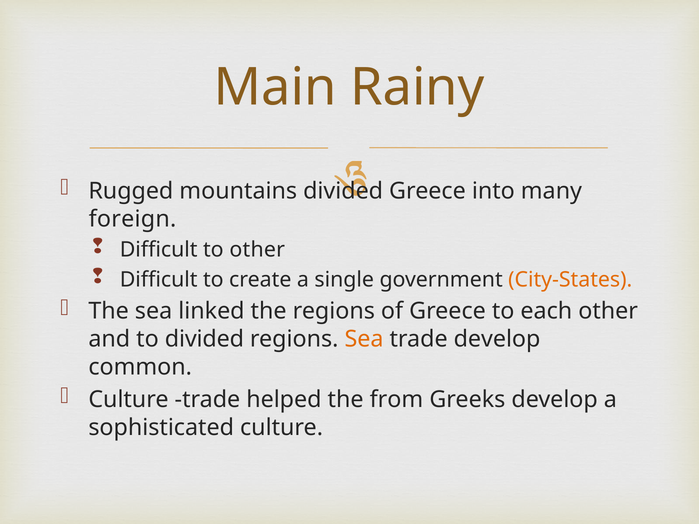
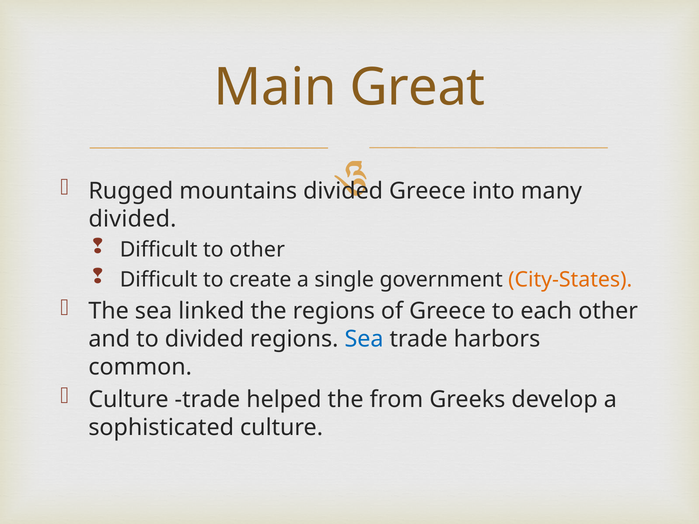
Rainy: Rainy -> Great
foreign at (133, 219): foreign -> divided
Sea at (364, 339) colour: orange -> blue
trade develop: develop -> harbors
